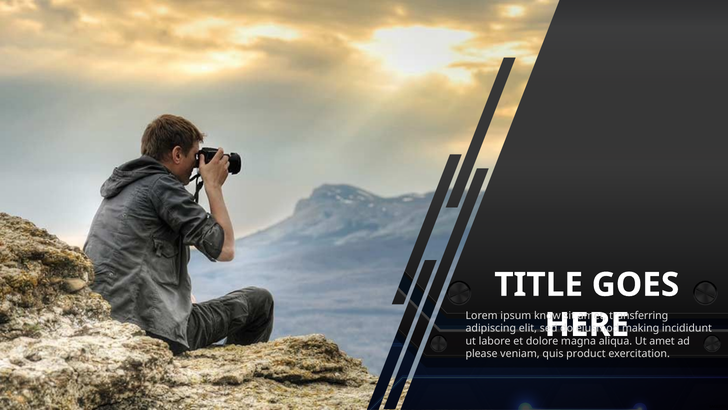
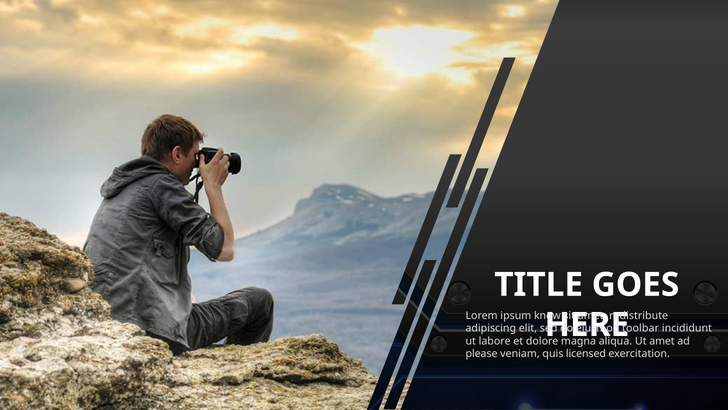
transferring: transferring -> redistribute
making: making -> toolbar
product: product -> licensed
